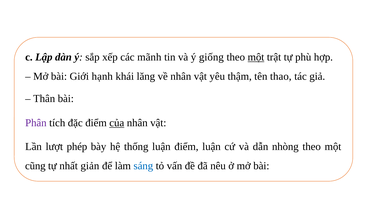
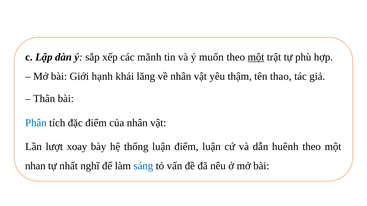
giống: giống -> muốn
Phân colour: purple -> blue
của underline: present -> none
phép: phép -> xoay
nhòng: nhòng -> huênh
cũng: cũng -> nhan
giản: giản -> nghĩ
